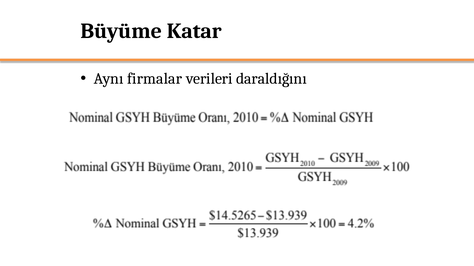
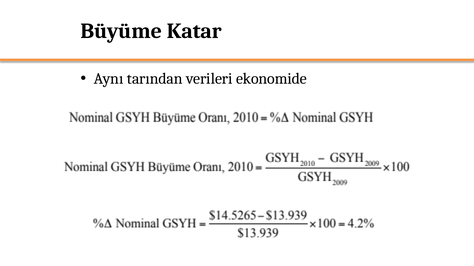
firmalar: firmalar -> tarından
daraldığını: daraldığını -> ekonomide
